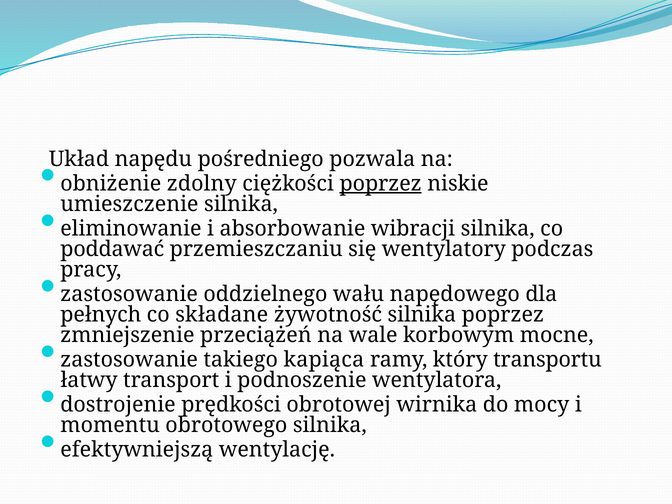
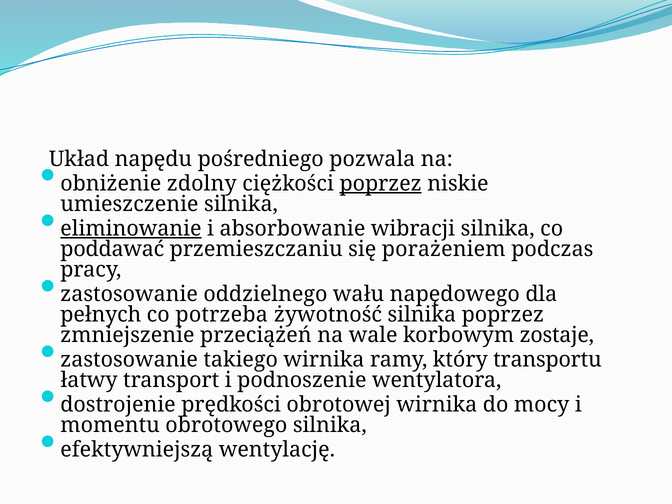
eliminowanie underline: none -> present
wentylatory: wentylatory -> porażeniem
składane: składane -> potrzeba
mocne: mocne -> zostaje
takiego kapiąca: kapiąca -> wirnika
